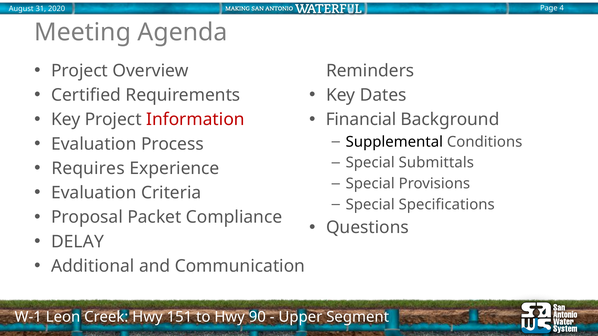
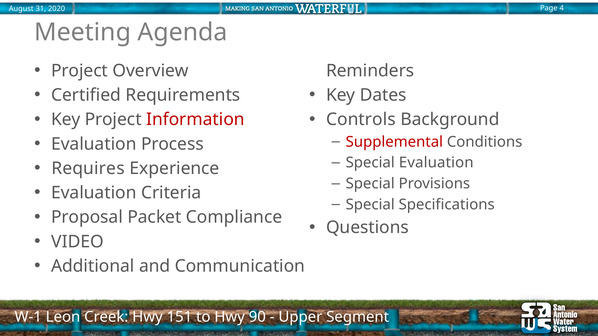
Financial: Financial -> Controls
Supplemental colour: black -> red
Special Submittals: Submittals -> Evaluation
DELAY: DELAY -> VIDEO
